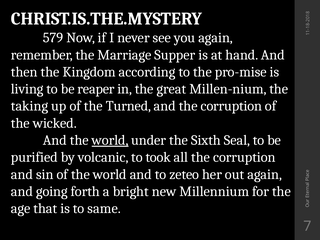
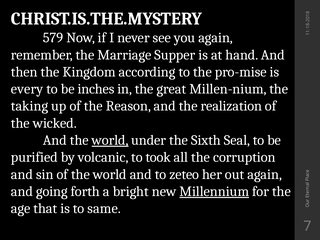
living: living -> every
reaper: reaper -> inches
Turned: Turned -> Reason
and the corruption: corruption -> realization
Millennium underline: none -> present
